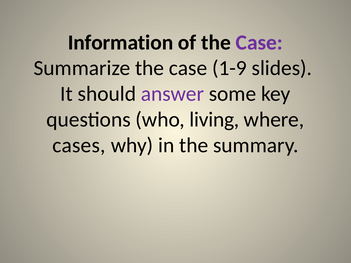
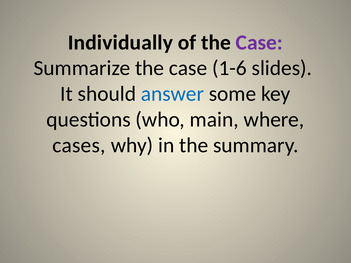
Information: Information -> Individually
1-9: 1-9 -> 1-6
answer colour: purple -> blue
living: living -> main
